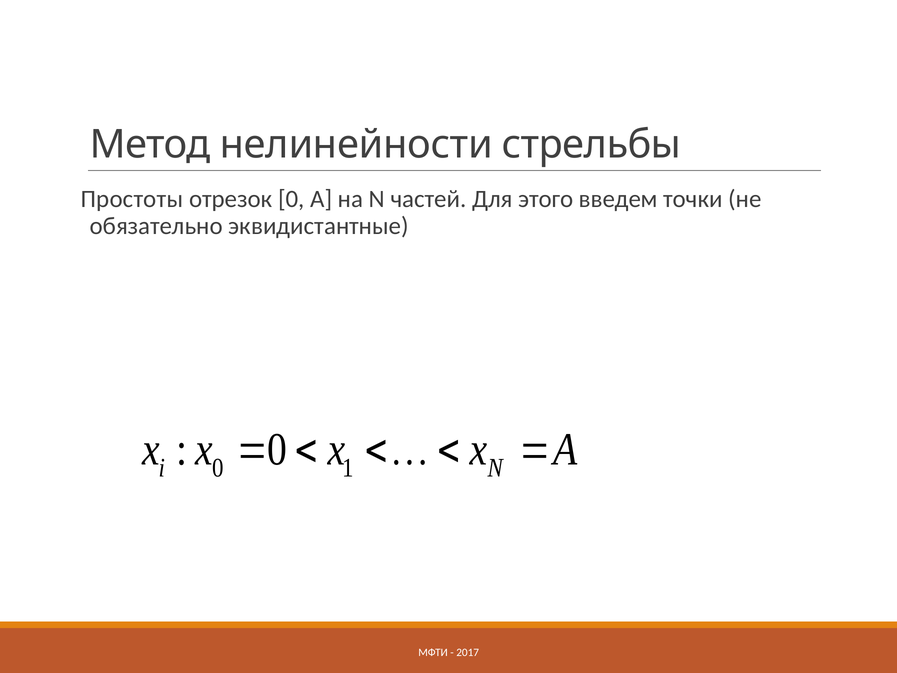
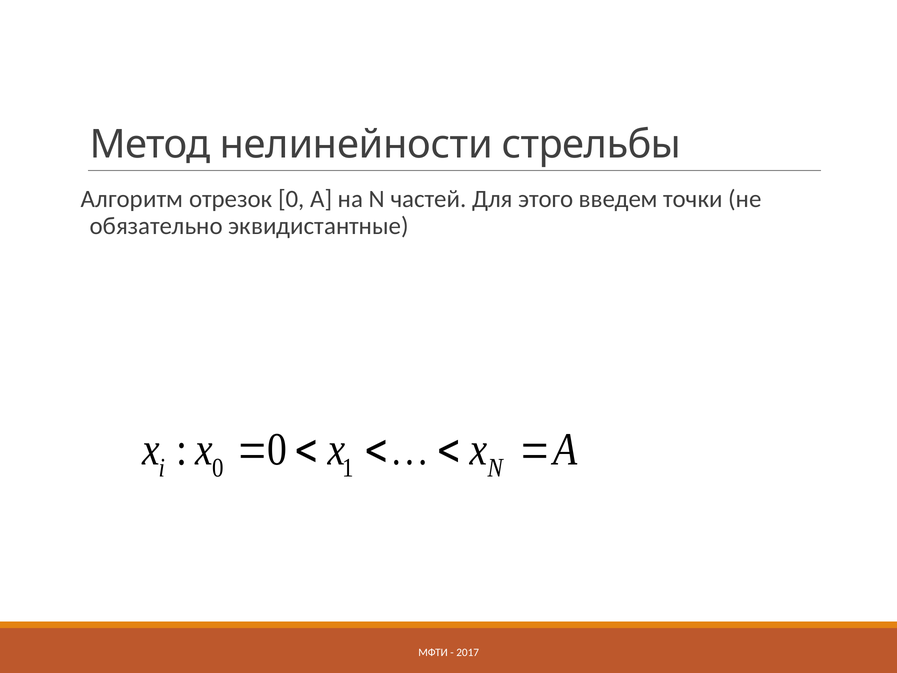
Простоты: Простоты -> Алгоритм
